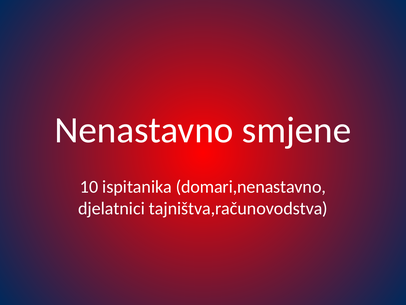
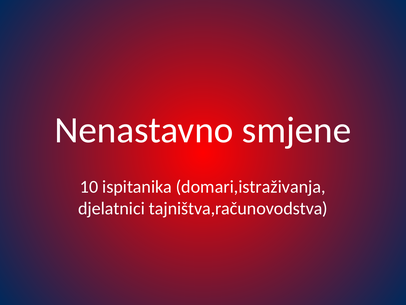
domari,nenastavno: domari,nenastavno -> domari,istraživanja
